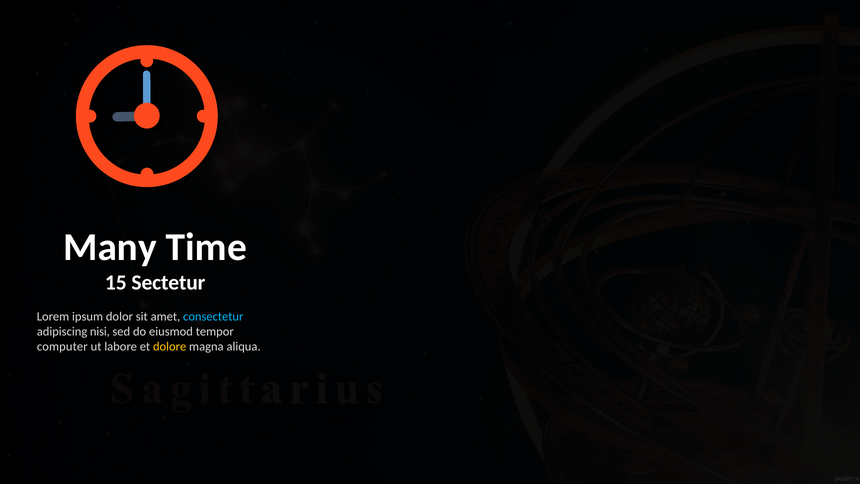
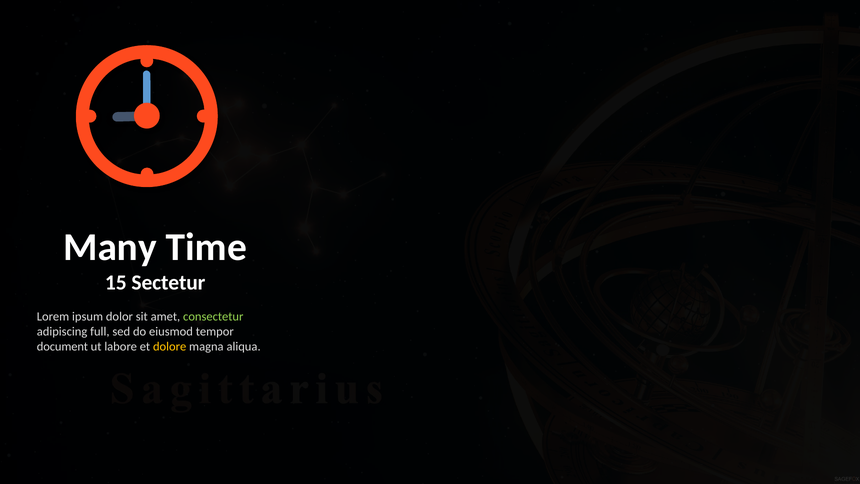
consectetur colour: light blue -> light green
nisi: nisi -> full
computer: computer -> document
